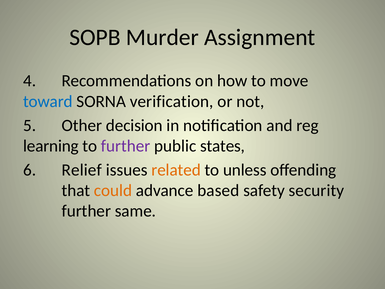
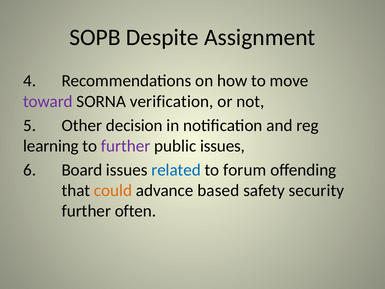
Murder: Murder -> Despite
toward colour: blue -> purple
public states: states -> issues
Relief: Relief -> Board
related colour: orange -> blue
unless: unless -> forum
same: same -> often
